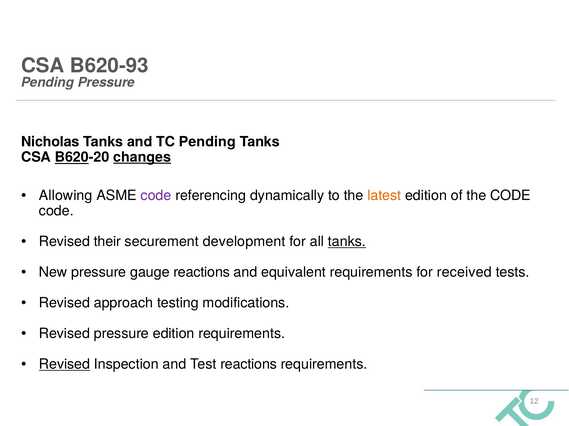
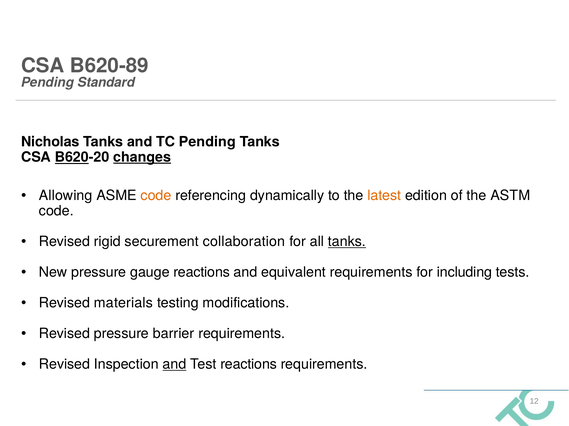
B620-93: B620-93 -> B620-89
Pending Pressure: Pressure -> Standard
code at (156, 196) colour: purple -> orange
the CODE: CODE -> ASTM
their: their -> rigid
development: development -> collaboration
received: received -> including
approach: approach -> materials
pressure edition: edition -> barrier
Revised at (64, 365) underline: present -> none
and at (174, 365) underline: none -> present
